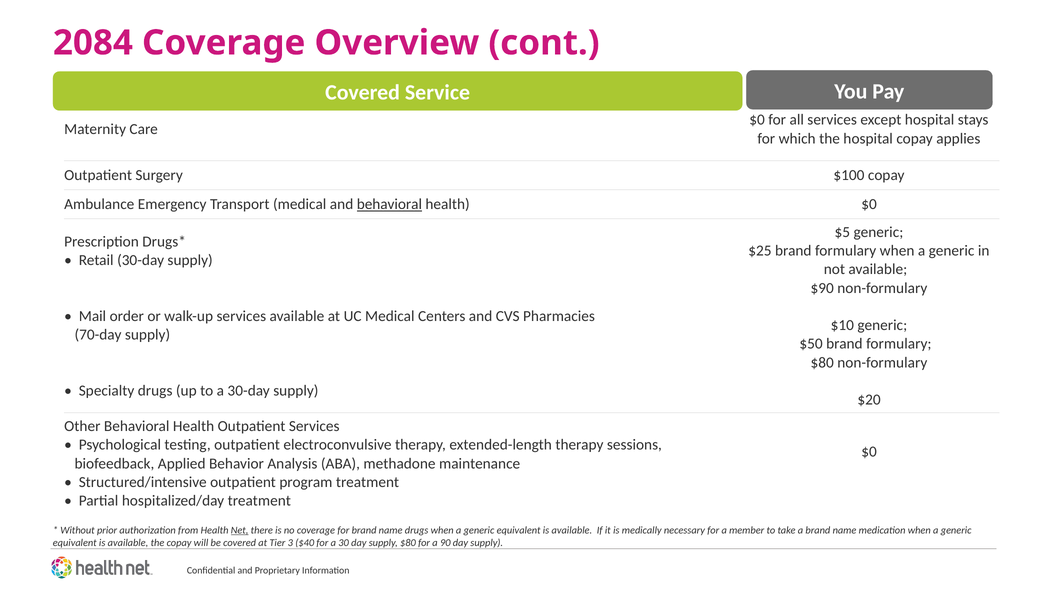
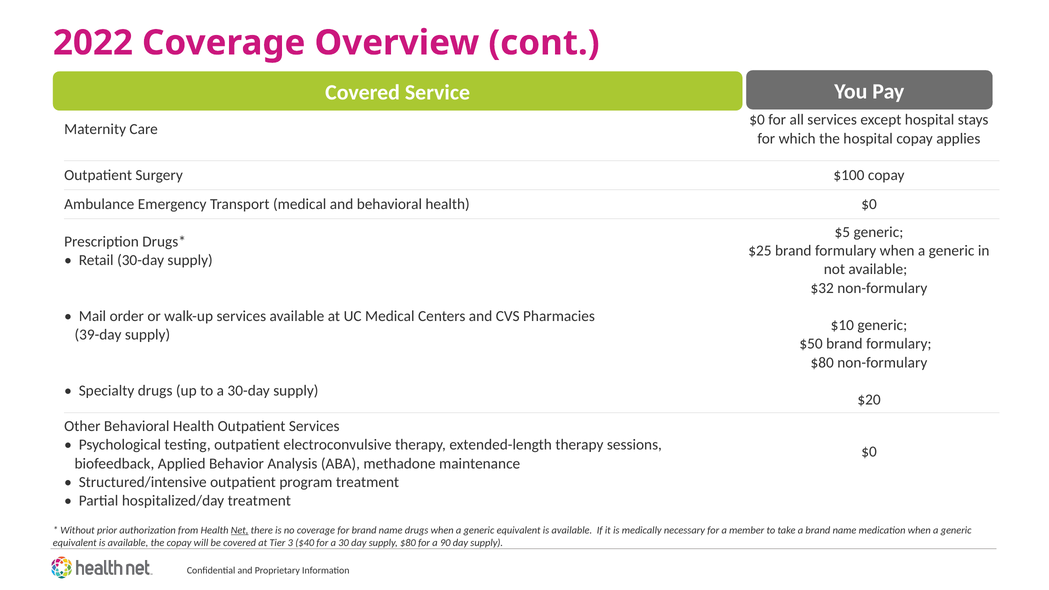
2084: 2084 -> 2022
behavioral at (389, 204) underline: present -> none
$90: $90 -> $32
70-day: 70-day -> 39-day
